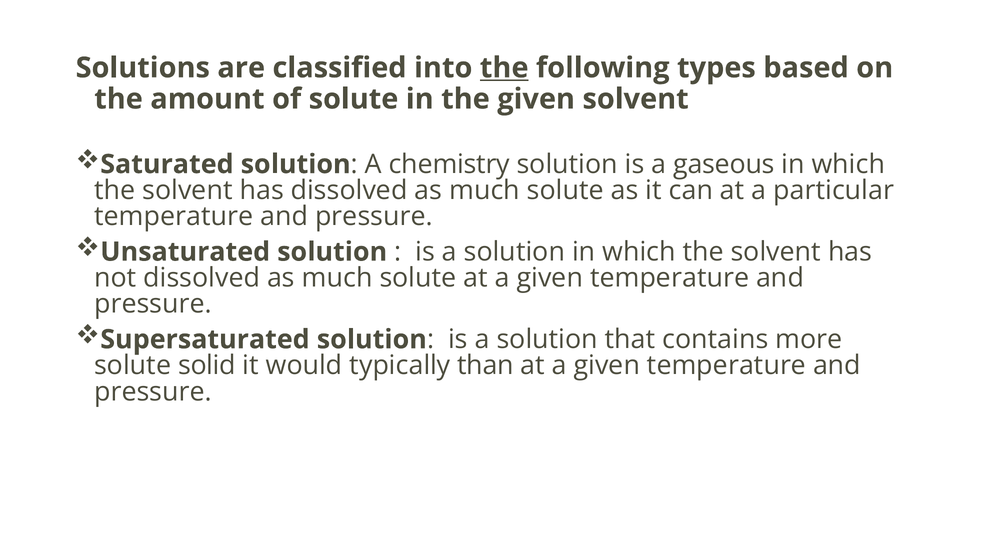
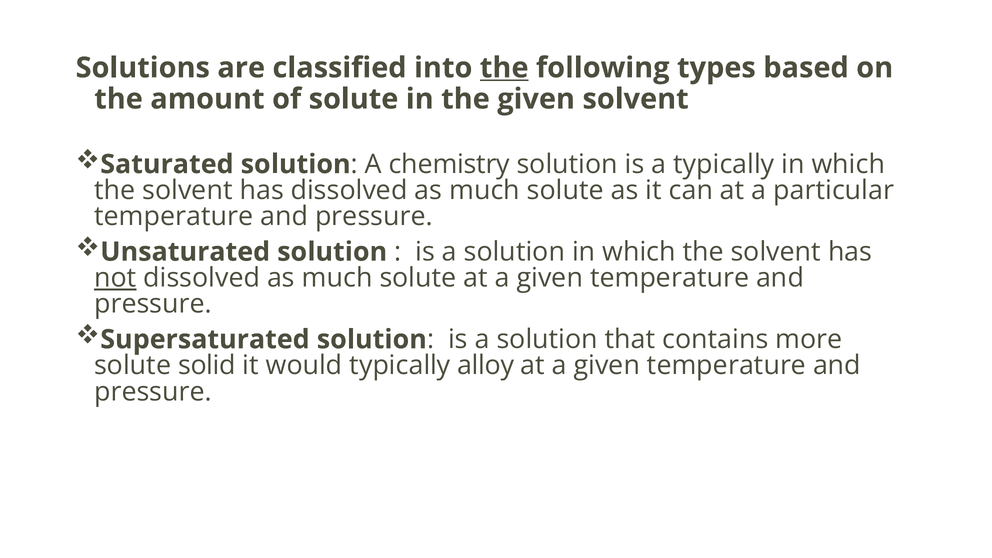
a gaseous: gaseous -> typically
not underline: none -> present
than: than -> alloy
